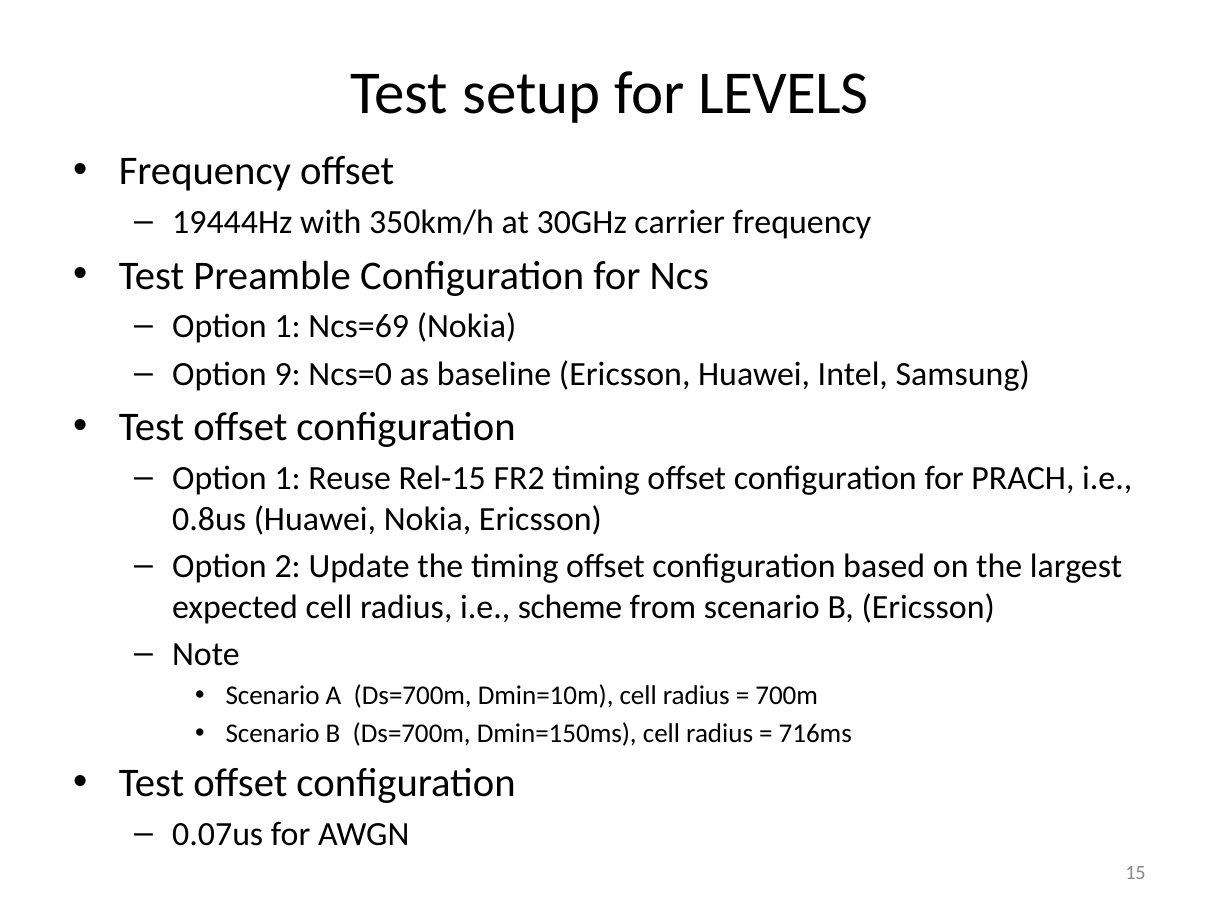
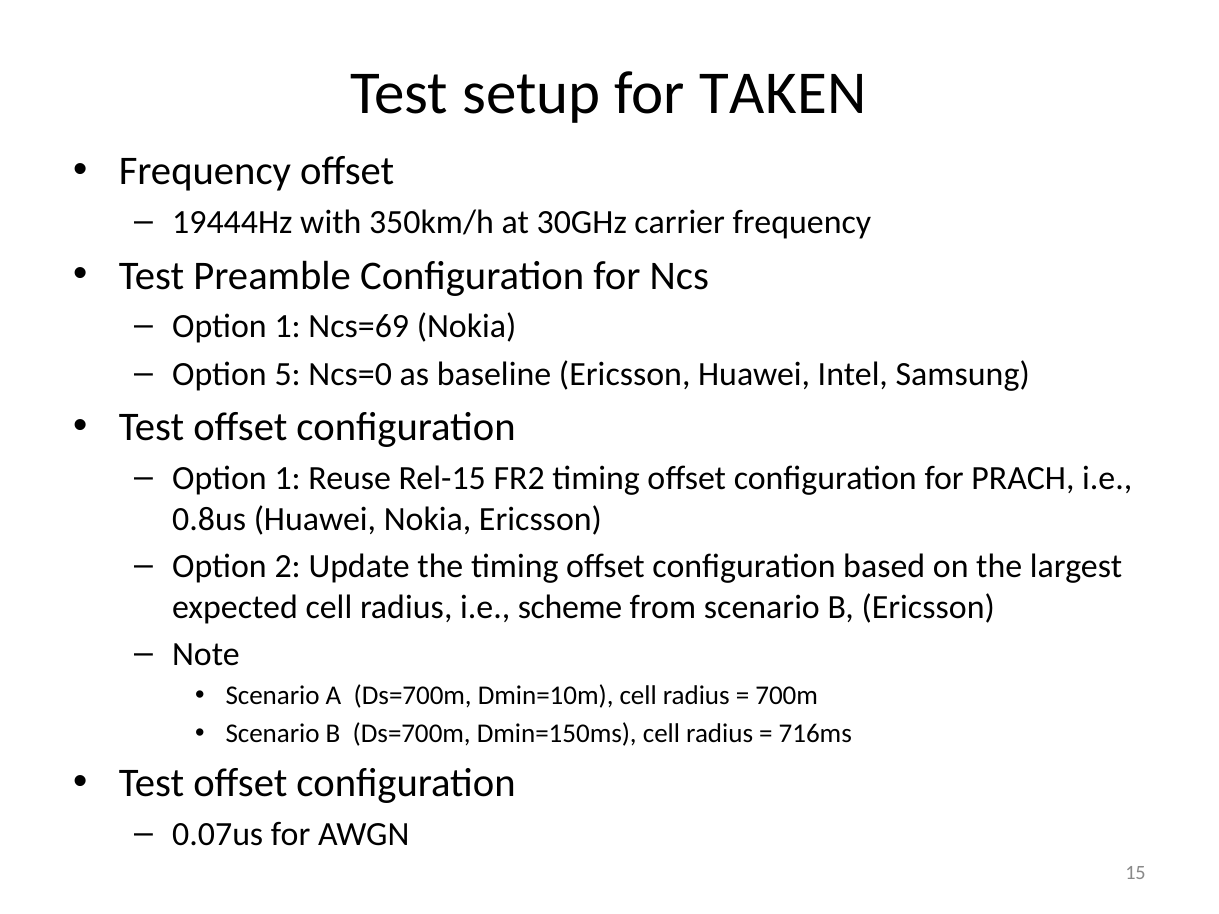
LEVELS: LEVELS -> TAKEN
9: 9 -> 5
